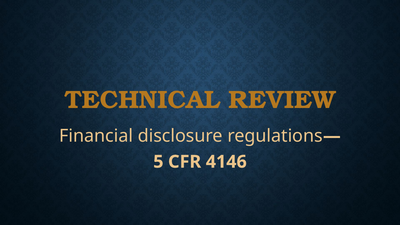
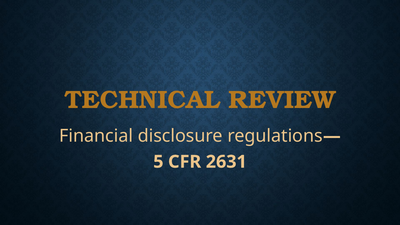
4146: 4146 -> 2631
